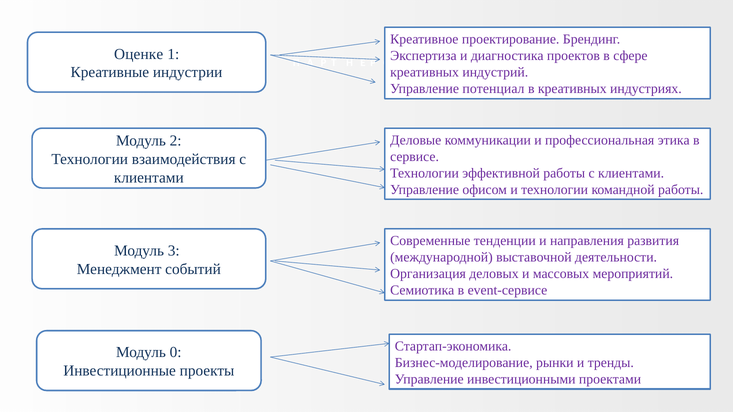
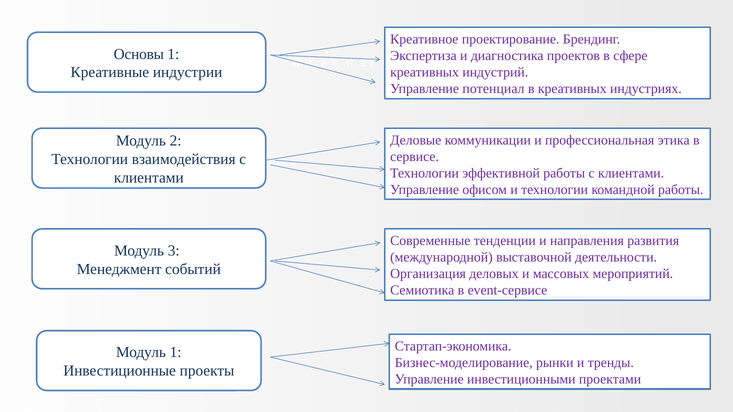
Оценке: Оценке -> Основы
Модуль 0: 0 -> 1
